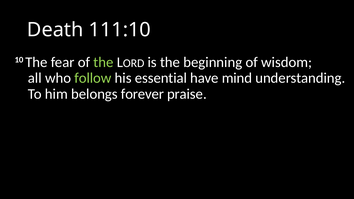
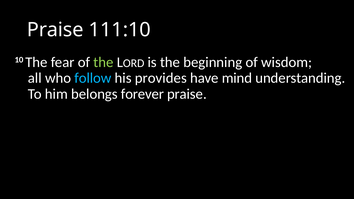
Death at (55, 30): Death -> Praise
follow colour: light green -> light blue
essential: essential -> provides
